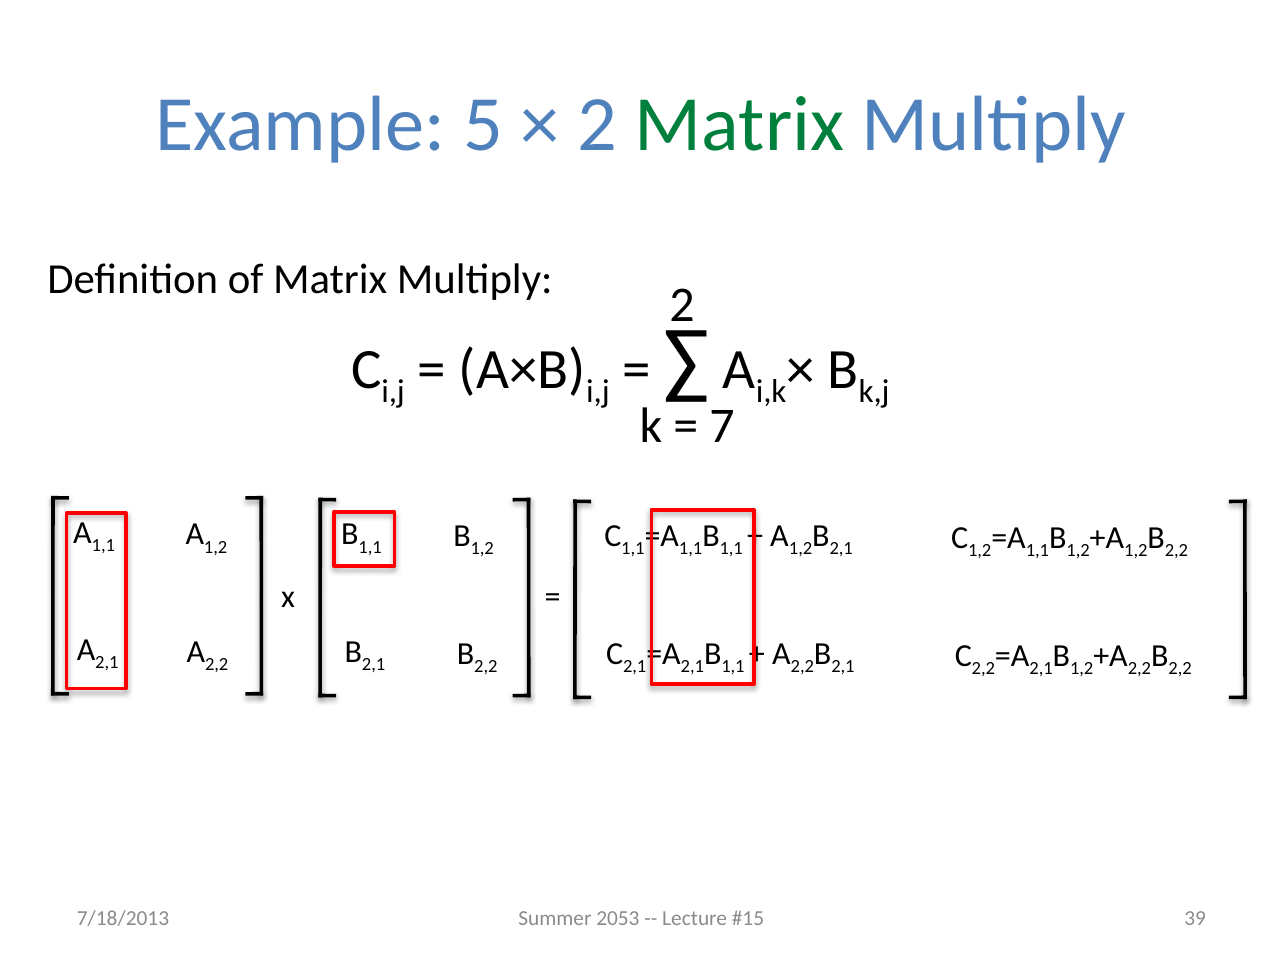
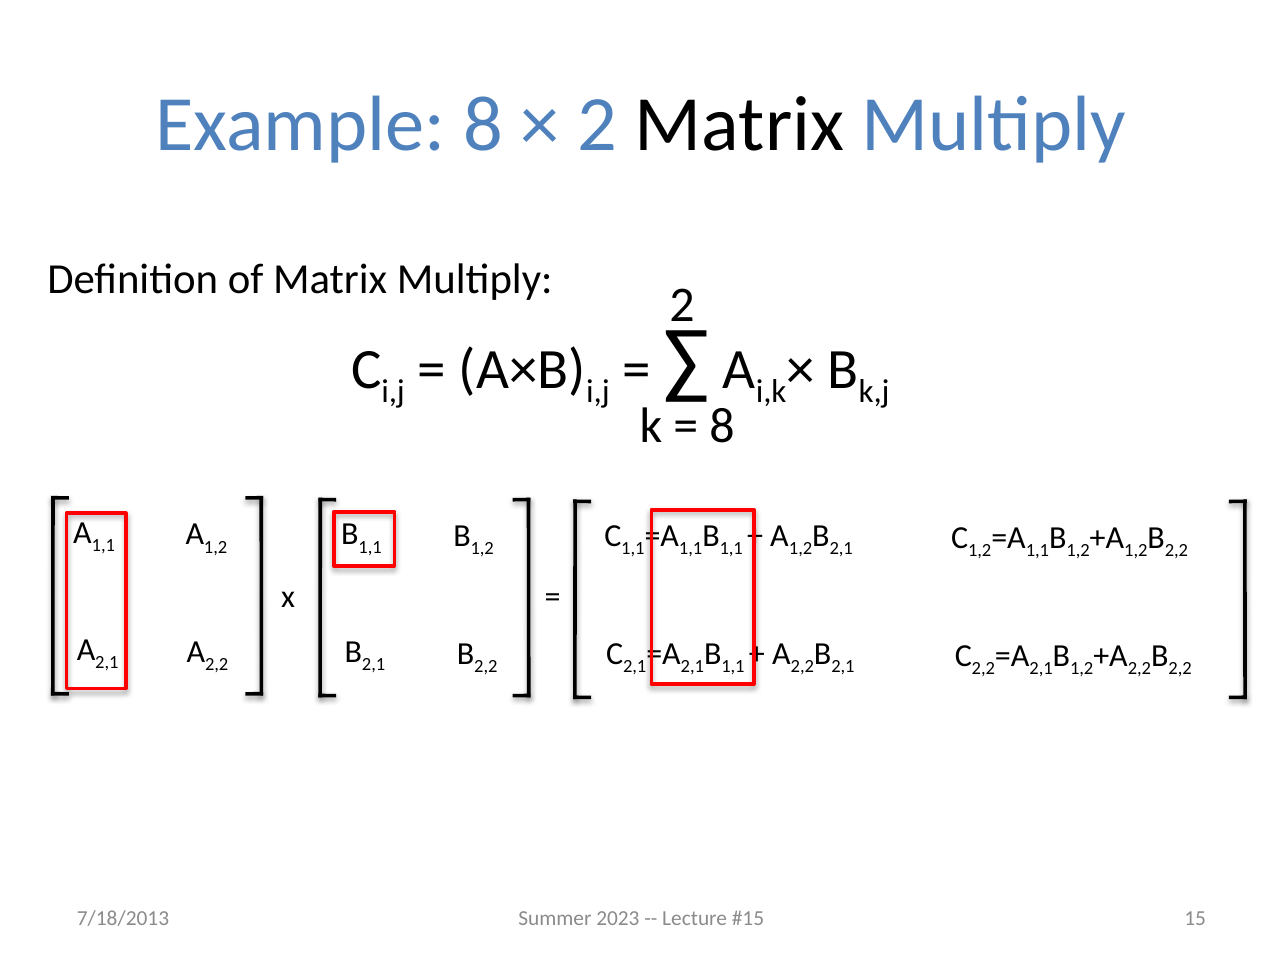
Example 5: 5 -> 8
Matrix at (739, 124) colour: green -> black
7 at (722, 426): 7 -> 8
2053: 2053 -> 2023
39: 39 -> 15
